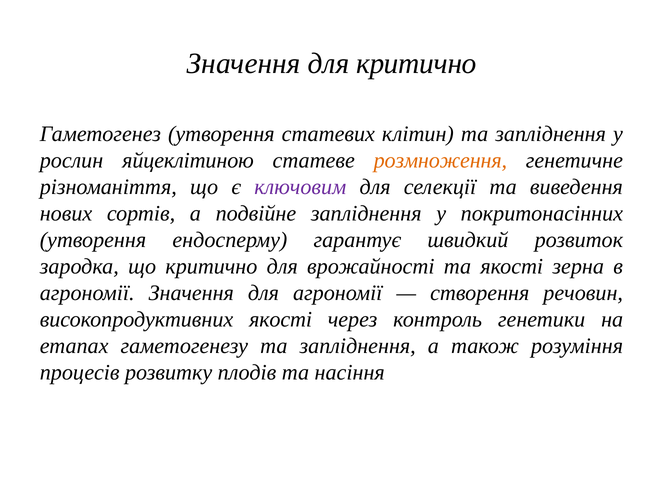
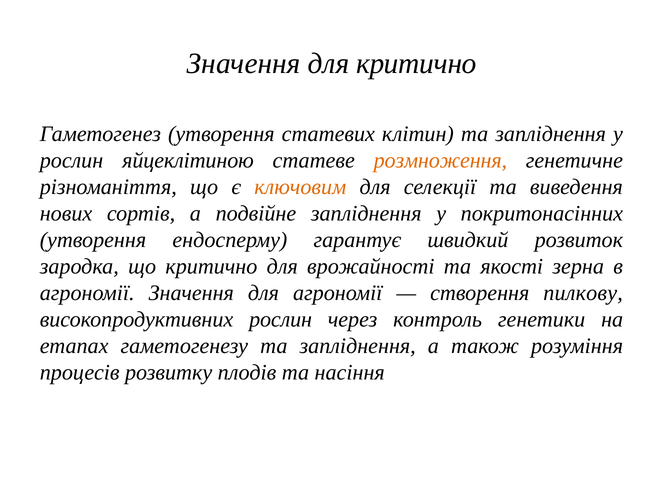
ключовим colour: purple -> orange
речовин: речовин -> пилкову
високопродуктивних якості: якості -> рослин
